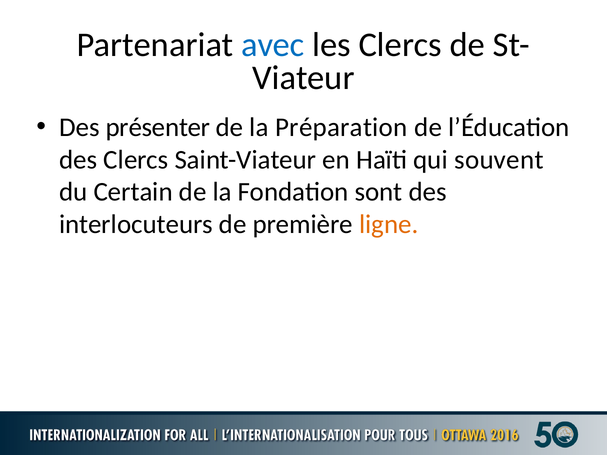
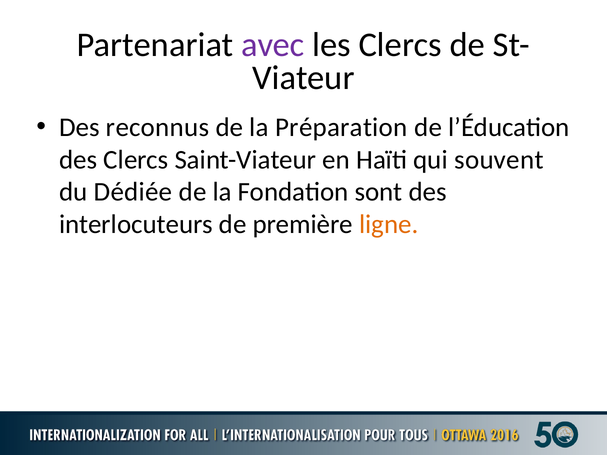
avec colour: blue -> purple
présenter: présenter -> reconnus
Certain: Certain -> Dédiée
